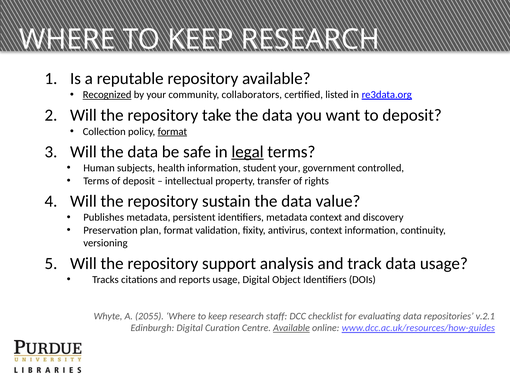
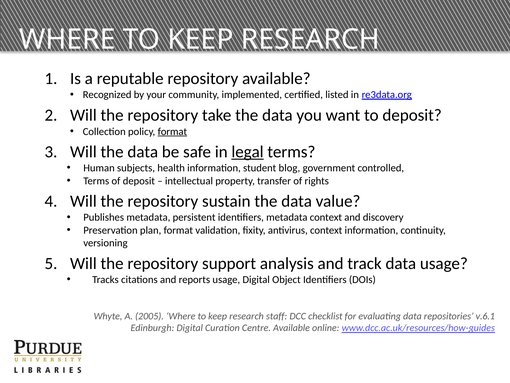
Recognized underline: present -> none
collaborators: collaborators -> implemented
student your: your -> blog
2055: 2055 -> 2005
v.2.1: v.2.1 -> v.6.1
Available at (292, 328) underline: present -> none
